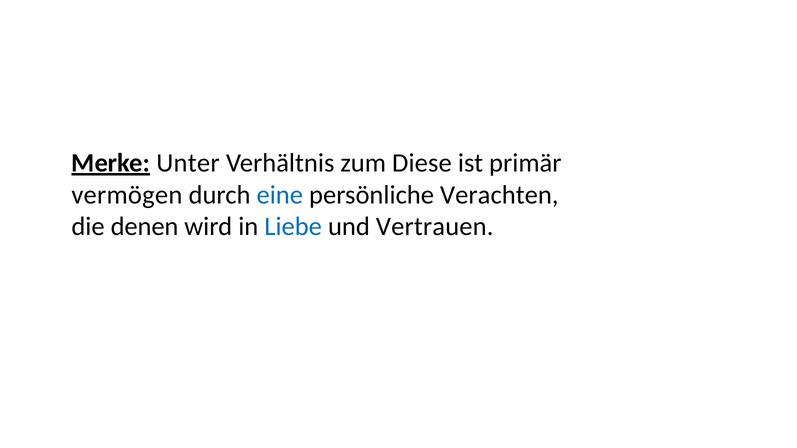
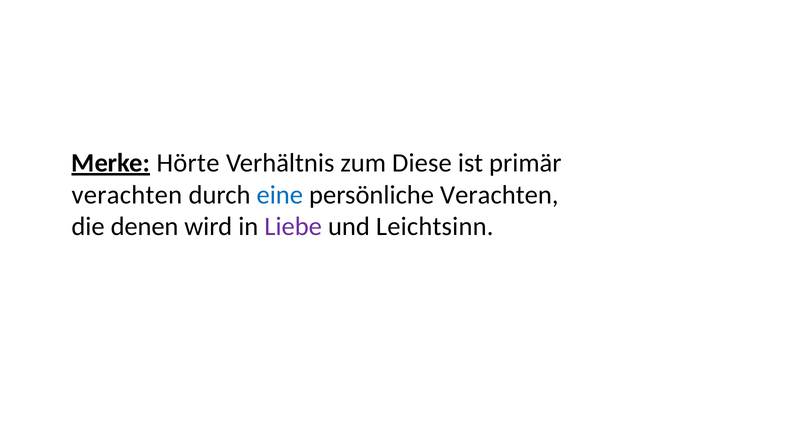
Unter: Unter -> Hörte
vermögen at (127, 195): vermögen -> verachten
Liebe colour: blue -> purple
Vertrauen: Vertrauen -> Leichtsinn
